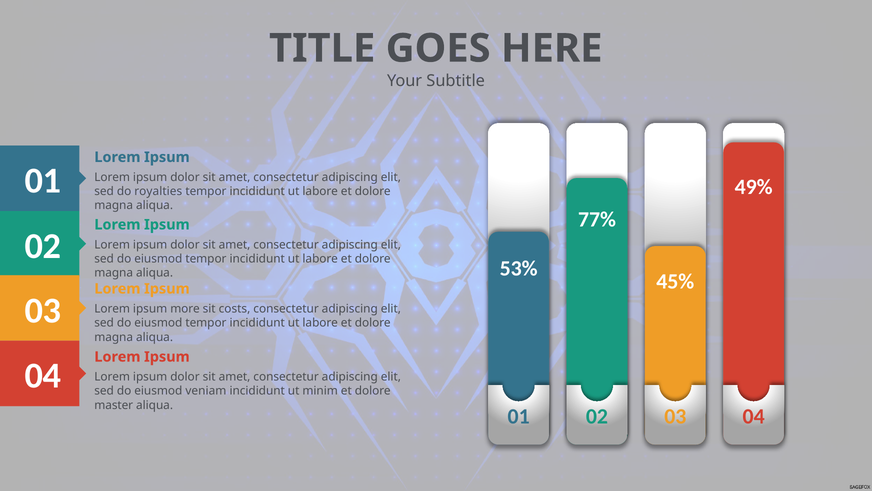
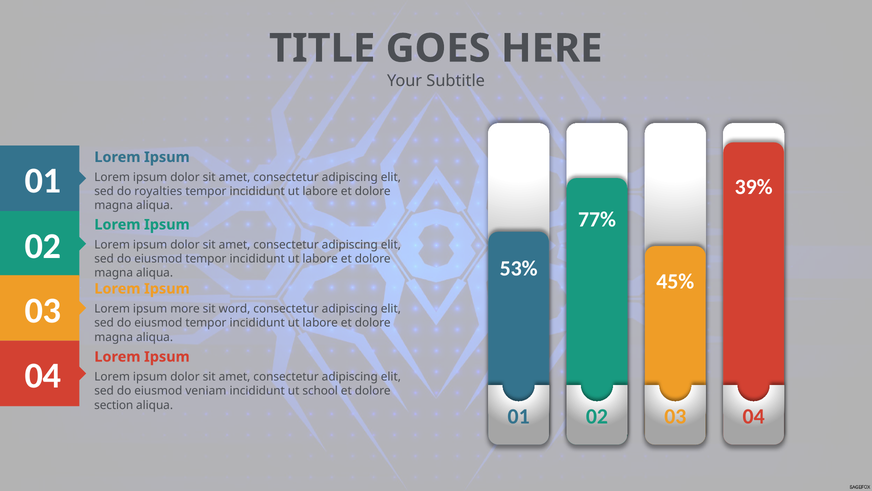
49%: 49% -> 39%
costs: costs -> word
minim: minim -> school
master: master -> section
